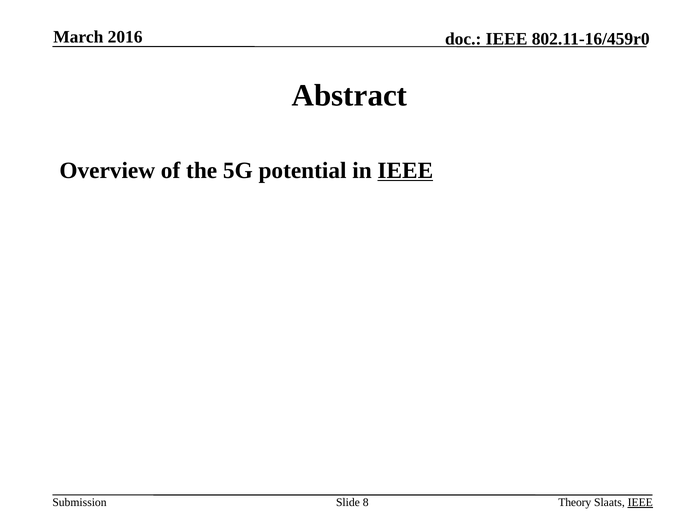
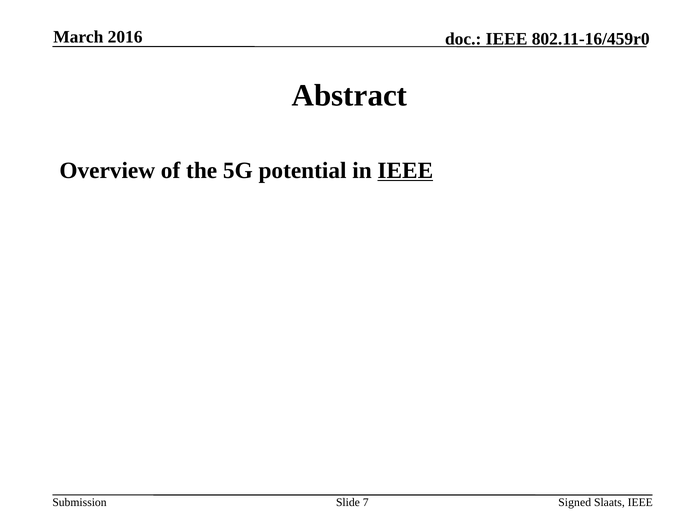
8: 8 -> 7
Theory: Theory -> Signed
IEEE at (640, 503) underline: present -> none
